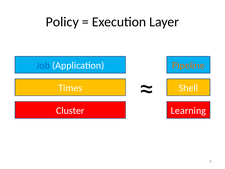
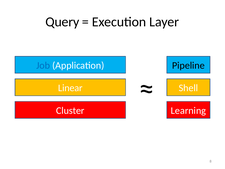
Policy: Policy -> Query
Pipeline colour: orange -> black
Times: Times -> Linear
